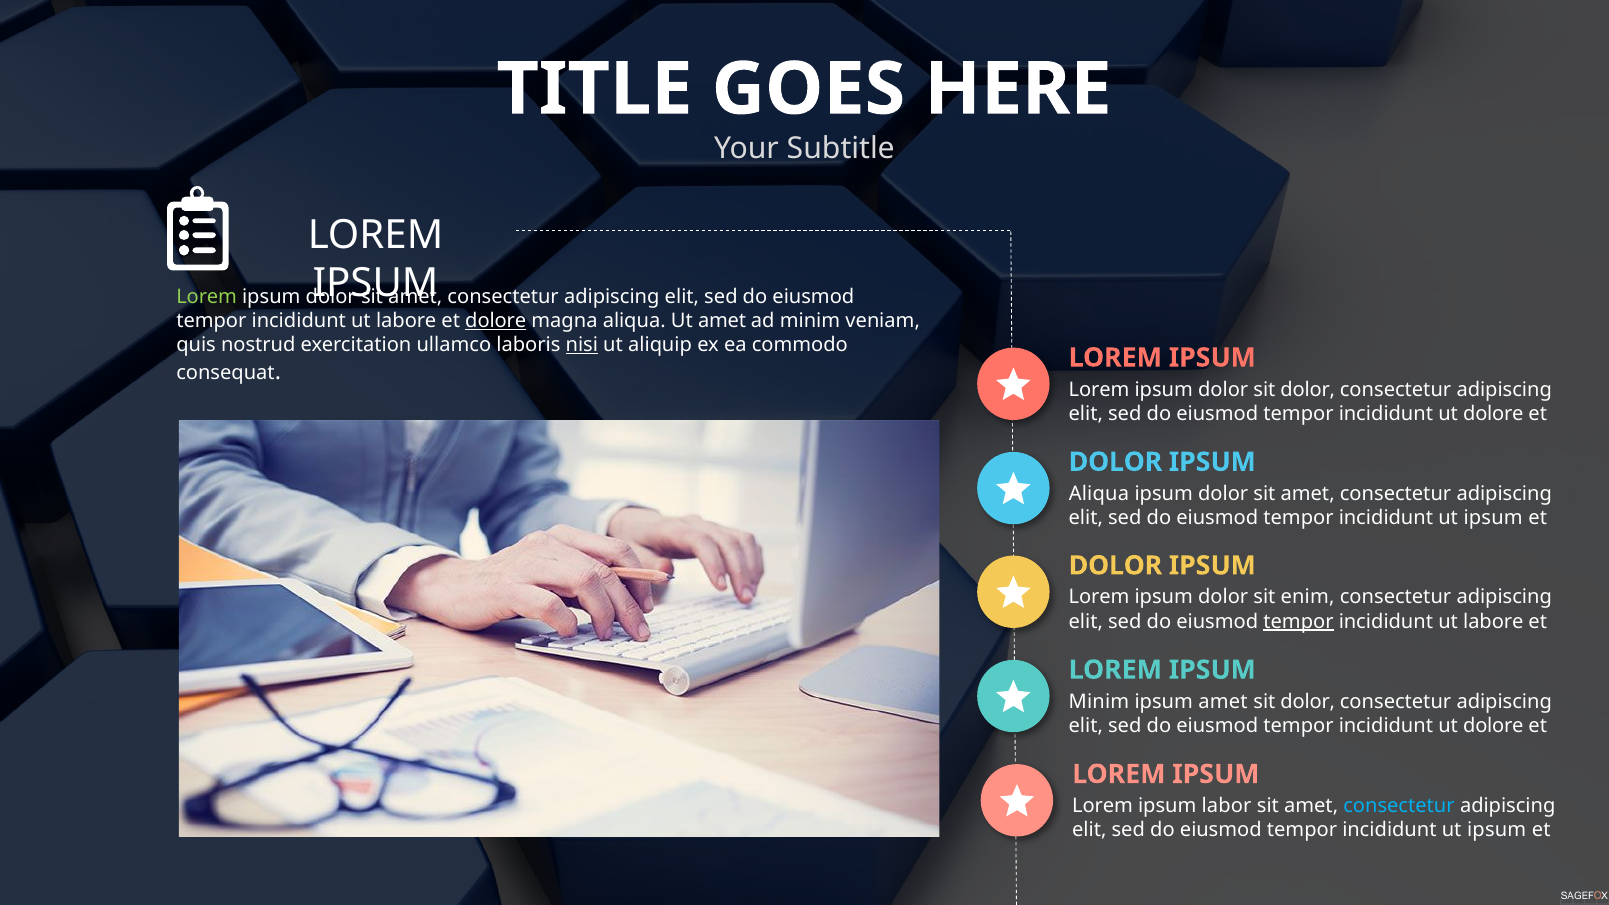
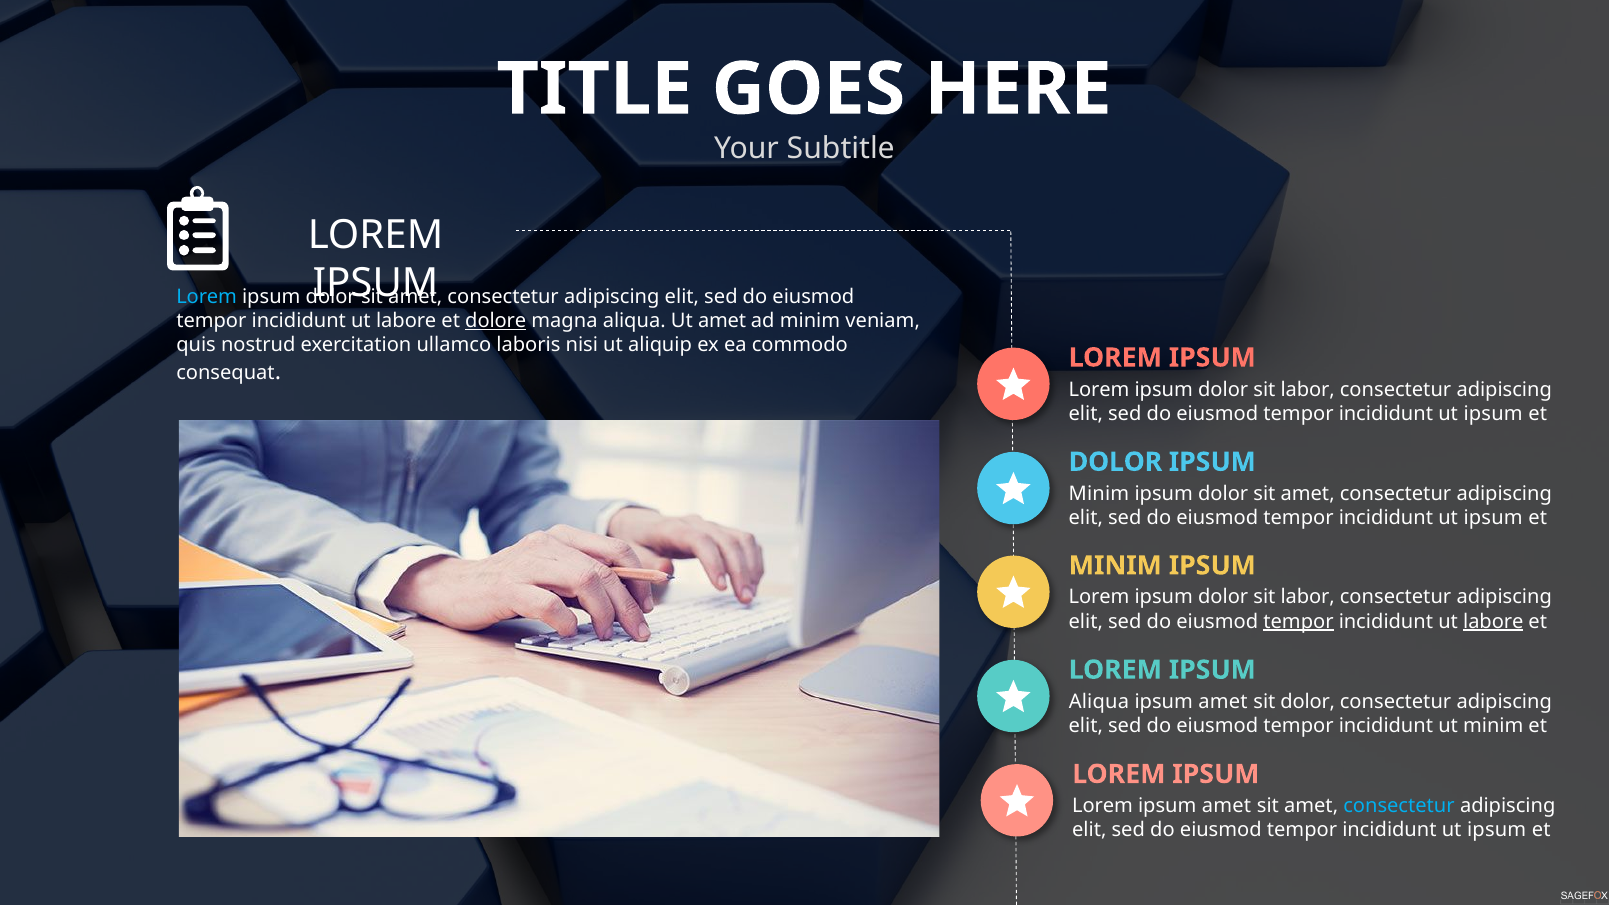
Lorem at (207, 297) colour: light green -> light blue
nisi underline: present -> none
dolor at (1308, 389): dolor -> labor
dolore at (1493, 414): dolore -> ipsum
Aliqua at (1099, 494): Aliqua -> Minim
DOLOR at (1115, 566): DOLOR -> MINIM
enim at (1308, 597): enim -> labor
labore at (1493, 621) underline: none -> present
Minim at (1099, 702): Minim -> Aliqua
dolore at (1493, 726): dolore -> minim
Lorem ipsum labor: labor -> amet
